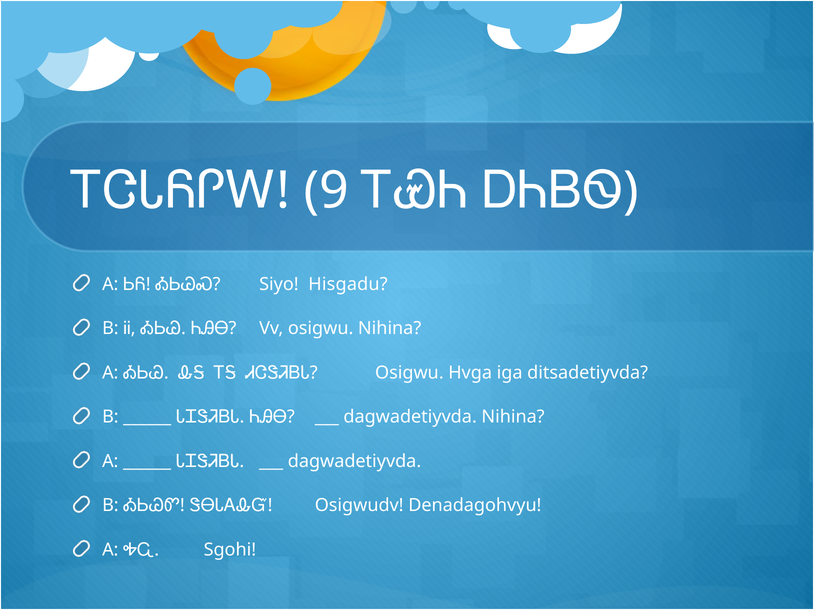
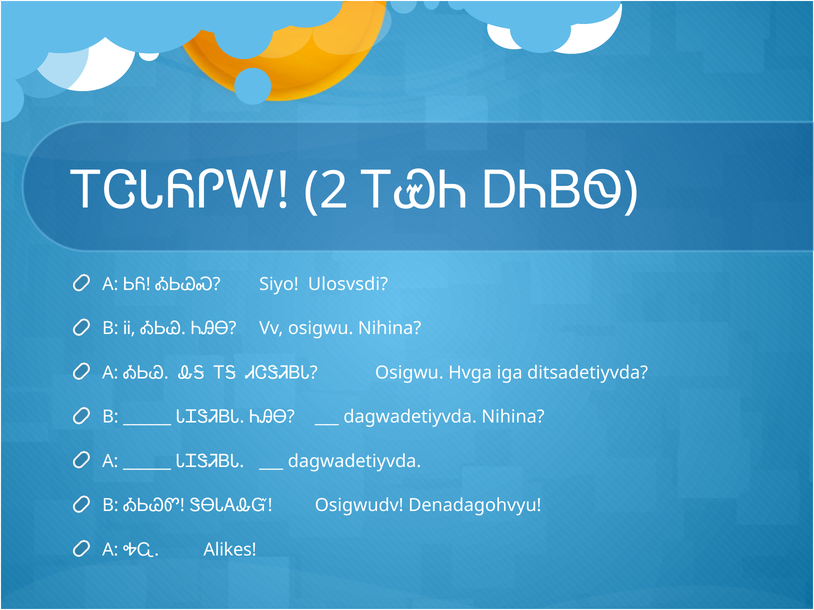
9: 9 -> 2
Hisgadu: Hisgadu -> Ulosvsdi
Sgohi: Sgohi -> Alikes
